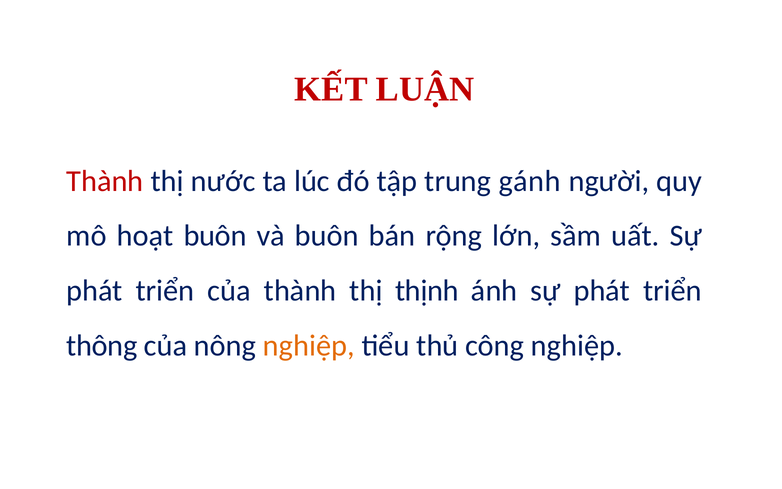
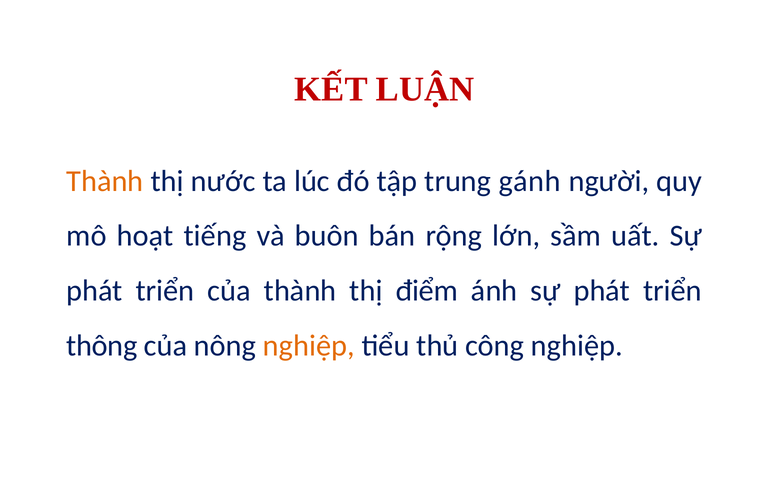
Thành at (105, 181) colour: red -> orange
hoạt buôn: buôn -> tiếng
thịnh: thịnh -> điểm
